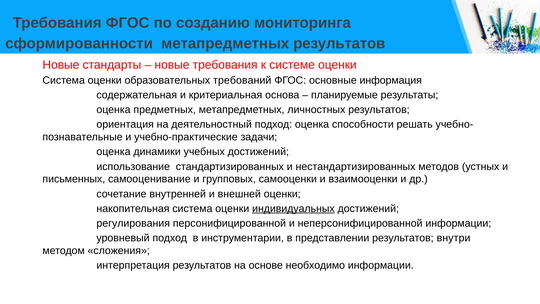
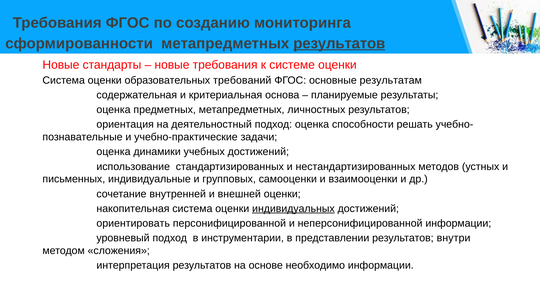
результатов at (339, 43) underline: none -> present
информация: информация -> результатам
самооценивание: самооценивание -> индивидуальные
регулирования: регулирования -> ориентировать
